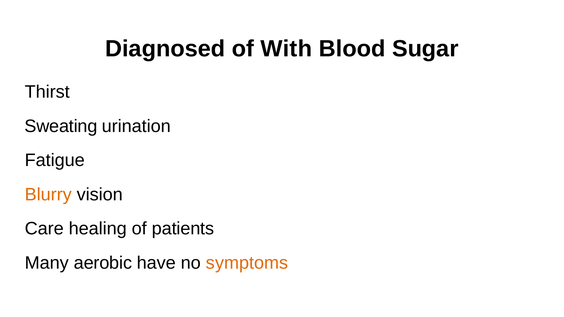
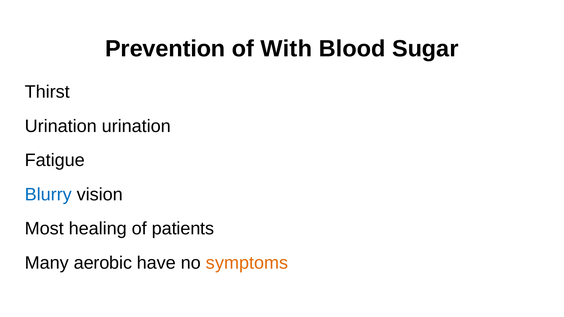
Diagnosed: Diagnosed -> Prevention
Sweating at (61, 126): Sweating -> Urination
Blurry colour: orange -> blue
Care: Care -> Most
